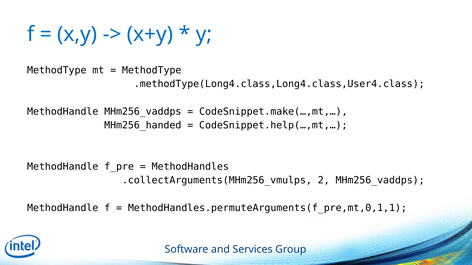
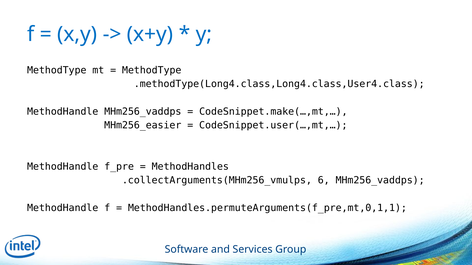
MHm256_handed: MHm256_handed -> MHm256_easier
CodeSnippet.help(…,mt,…: CodeSnippet.help(…,mt,… -> CodeSnippet.user(…,mt,…
2: 2 -> 6
